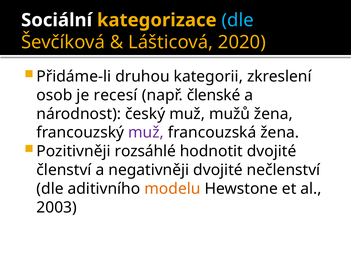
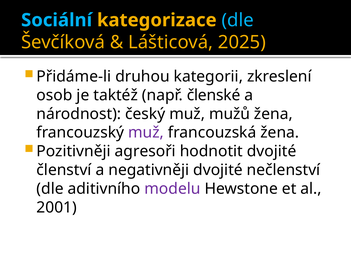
Sociální colour: white -> light blue
2020: 2020 -> 2025
recesí: recesí -> taktéž
rozsáhlé: rozsáhlé -> agresoři
modelu colour: orange -> purple
2003: 2003 -> 2001
